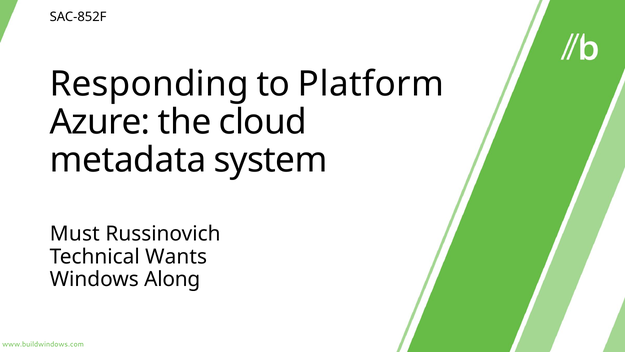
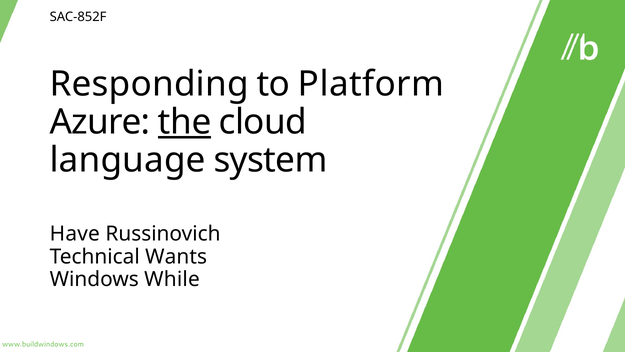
the underline: none -> present
metadata: metadata -> language
Must: Must -> Have
Along: Along -> While
